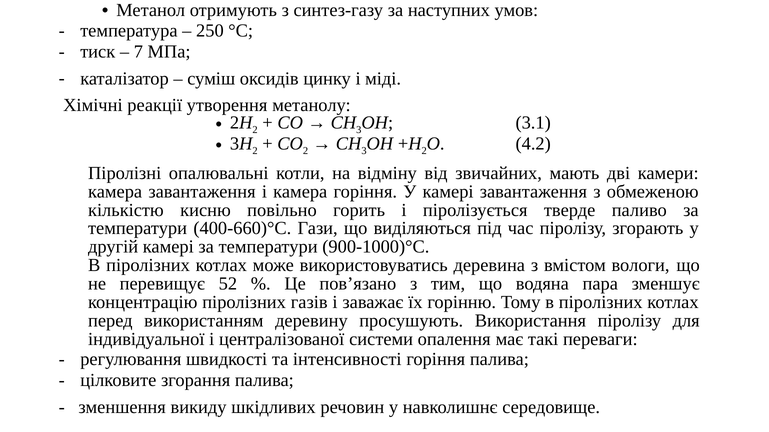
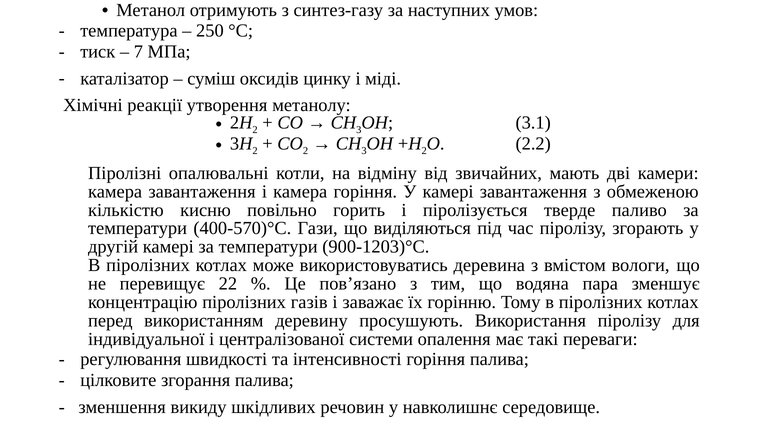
4.2: 4.2 -> 2.2
400-660)°С: 400-660)°С -> 400-570)°С
900-1000)°С: 900-1000)°С -> 900-1203)°С
52: 52 -> 22
